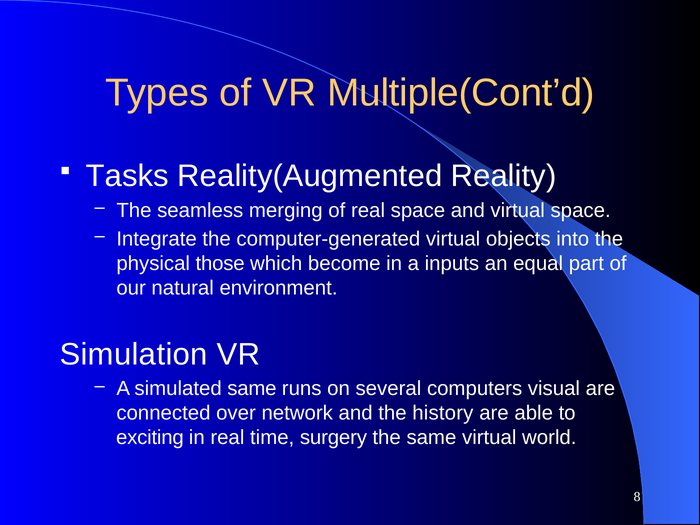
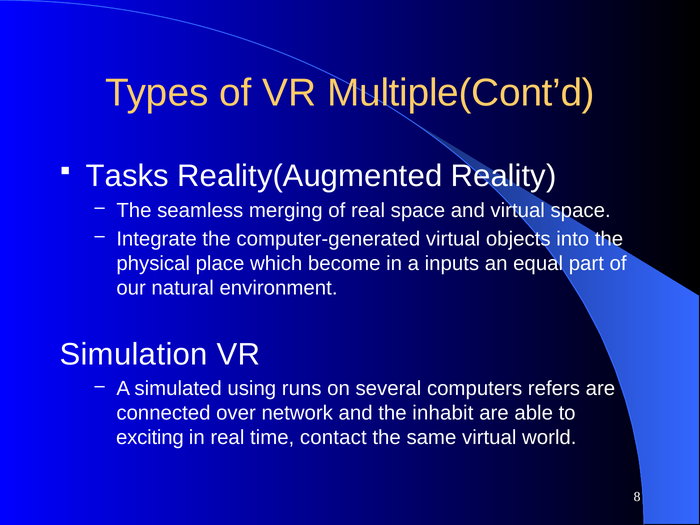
those: those -> place
simulated same: same -> using
visual: visual -> refers
history: history -> inhabit
surgery: surgery -> contact
